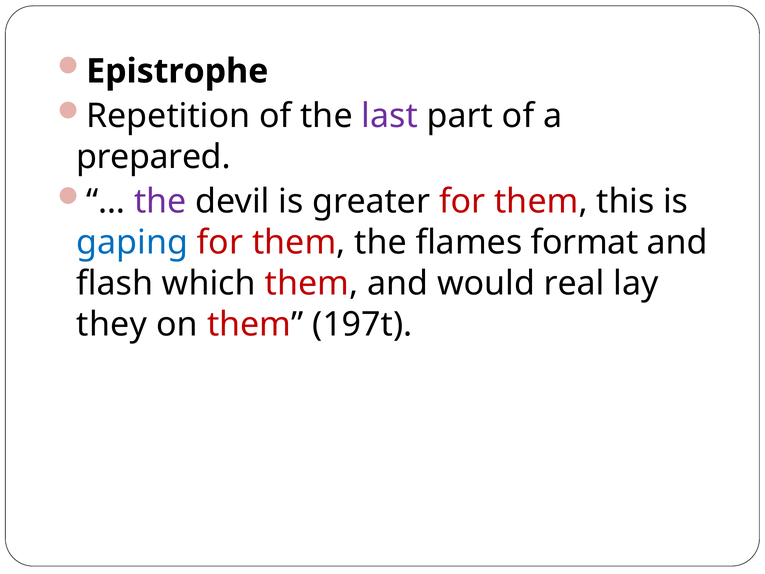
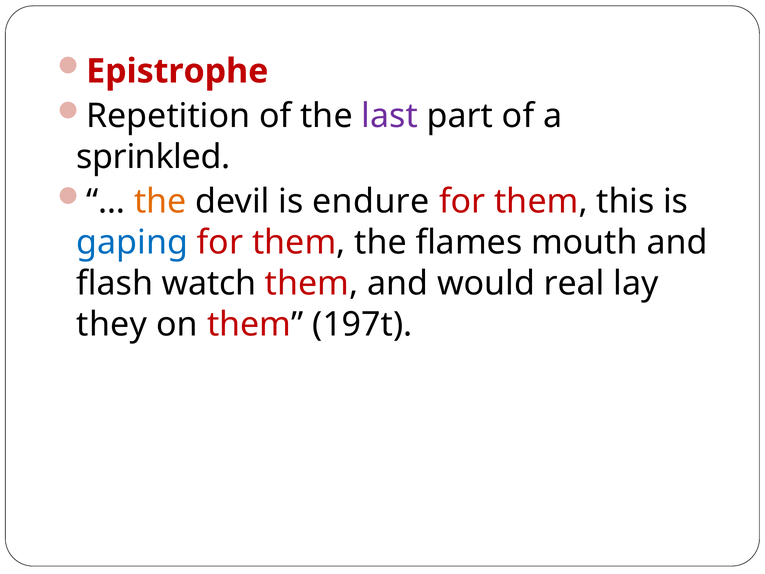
Epistrophe colour: black -> red
prepared: prepared -> sprinkled
the at (160, 202) colour: purple -> orange
greater: greater -> endure
format: format -> mouth
which: which -> watch
